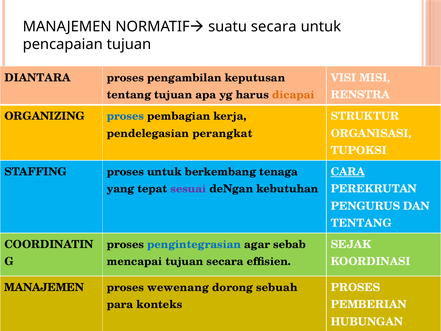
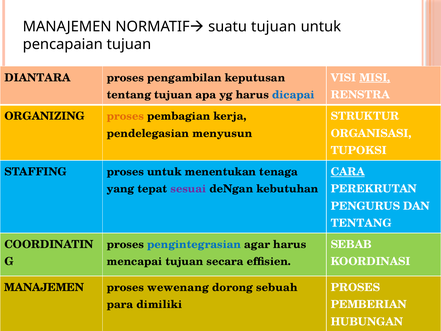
suatu secara: secara -> tujuan
MISI underline: none -> present
dicapai colour: orange -> blue
proses at (125, 116) colour: blue -> orange
perangkat: perangkat -> menyusun
berkembang: berkembang -> menentukan
agar sebab: sebab -> harus
SEJAK: SEJAK -> SEBAB
konteks: konteks -> dimiliki
